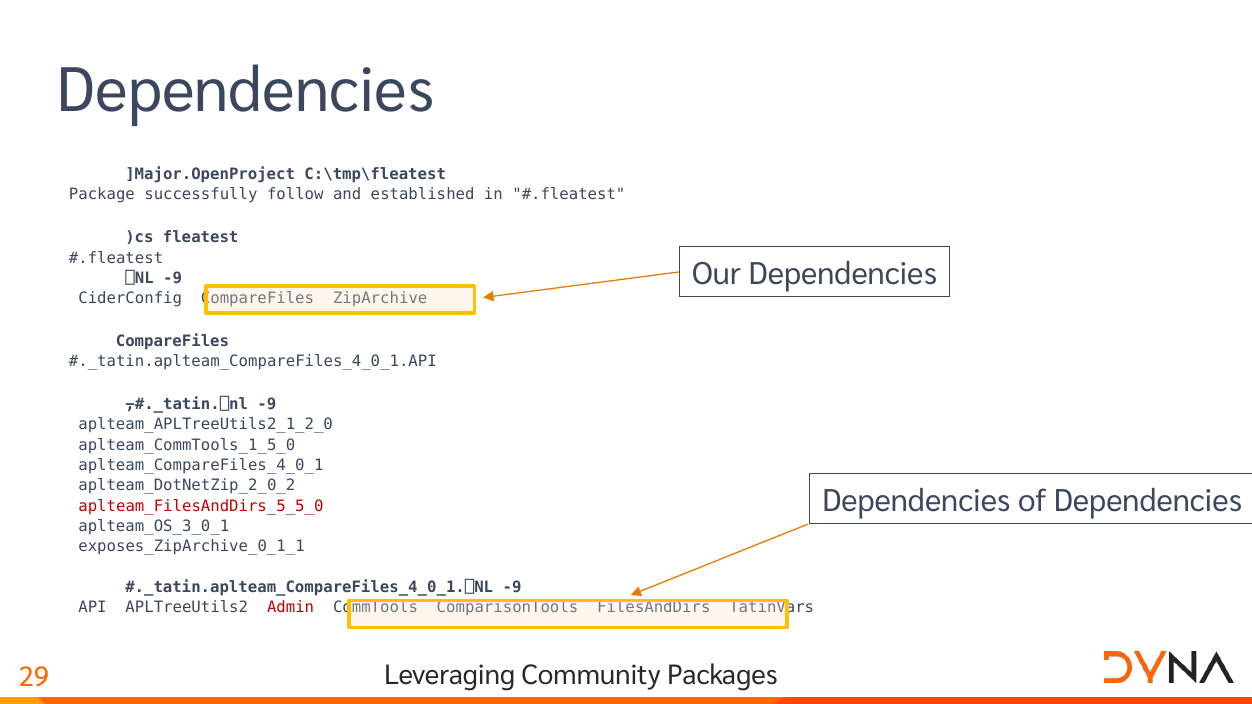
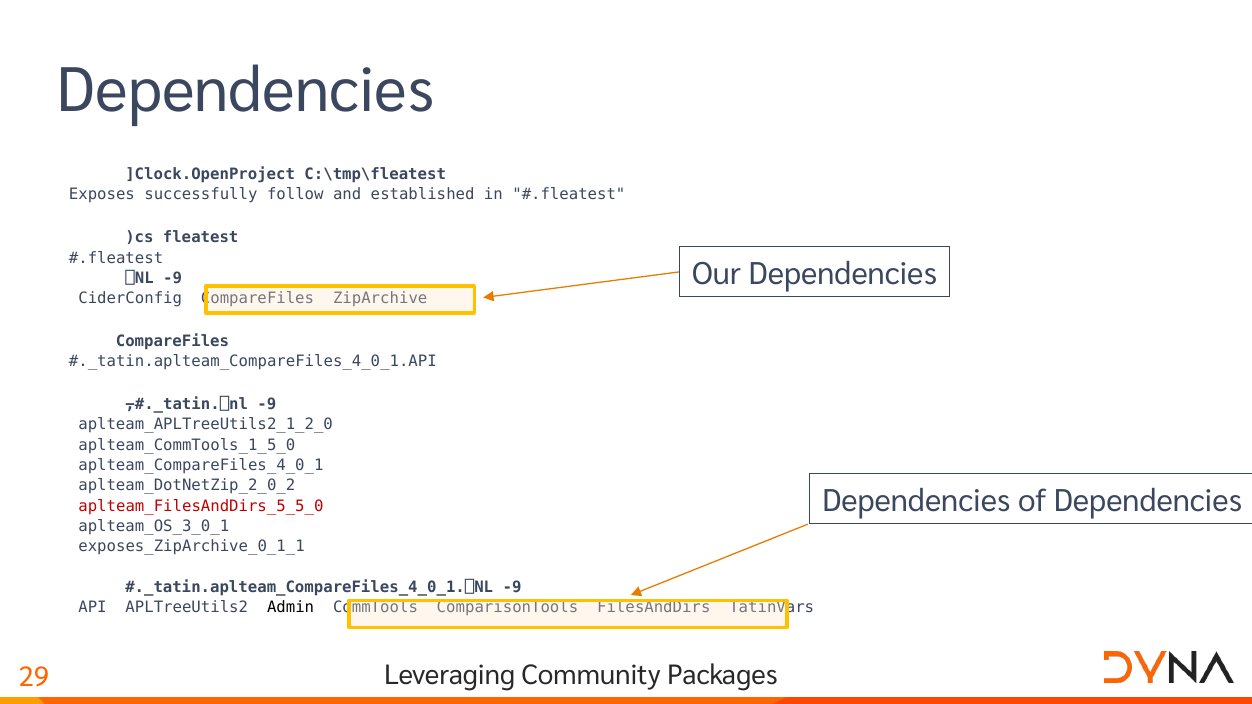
]Major.OpenProject: ]Major.OpenProject -> ]Clock.OpenProject
Package: Package -> Exposes
Admin colour: red -> black
